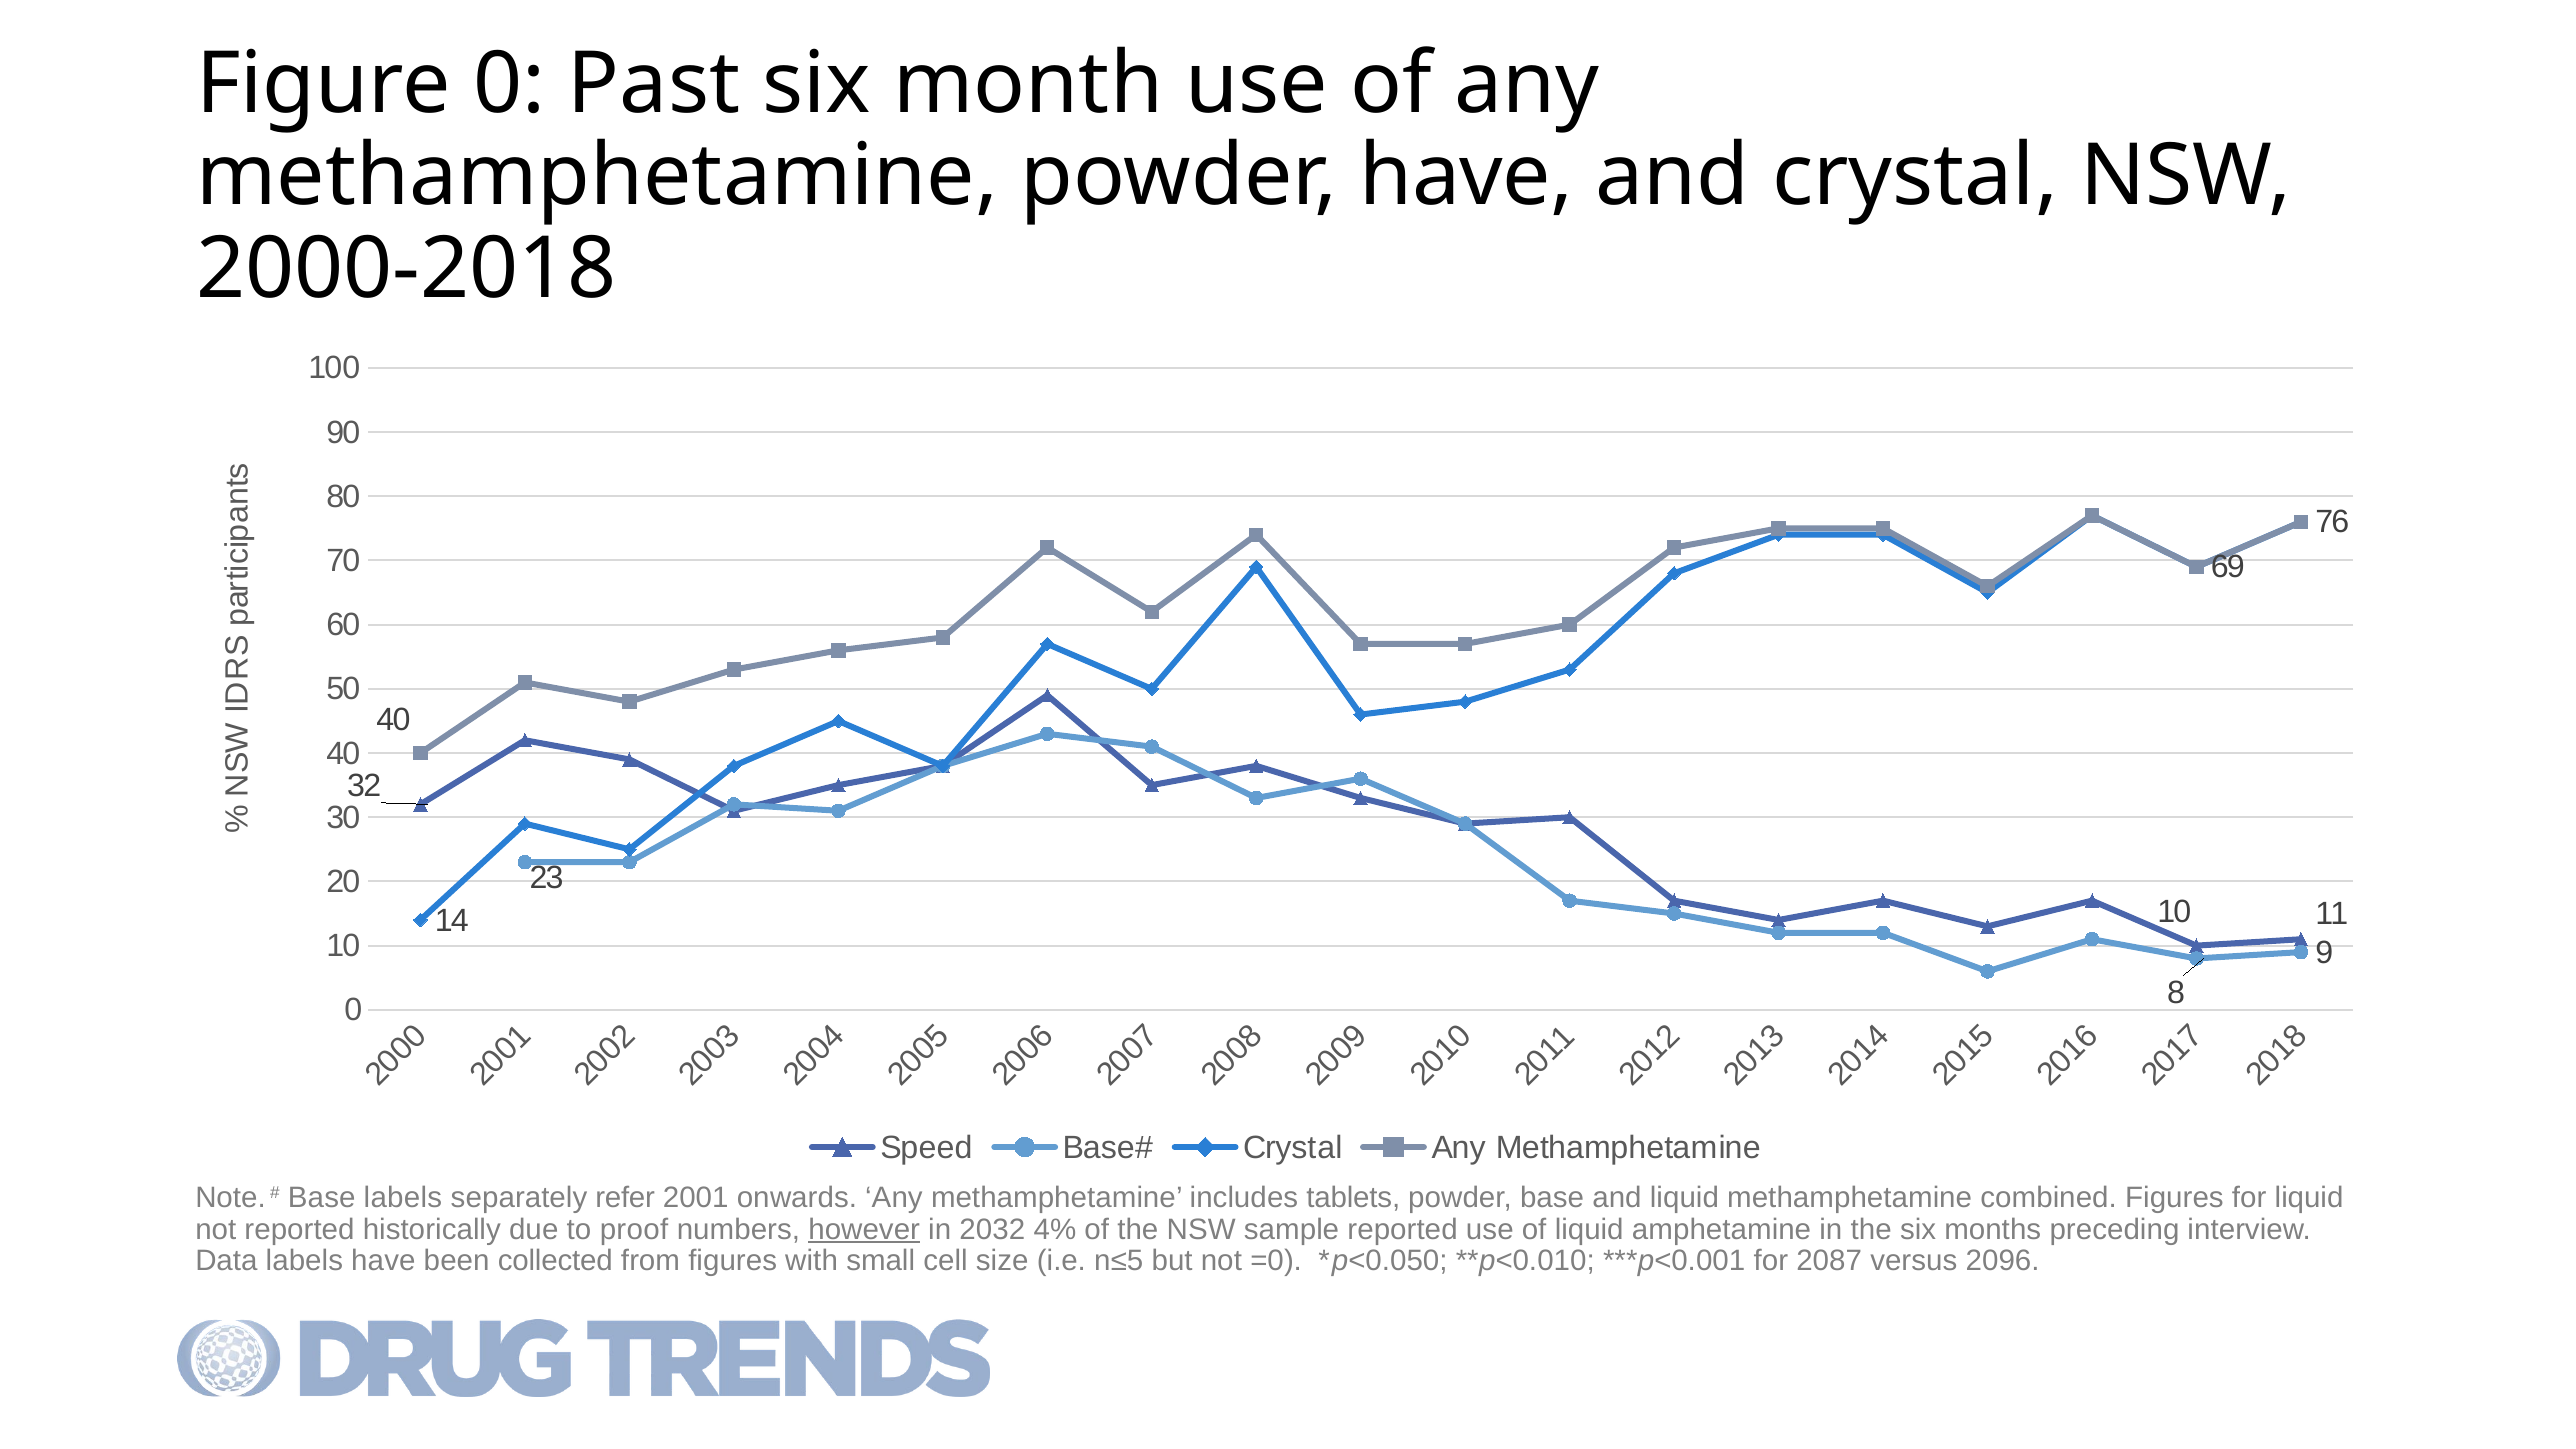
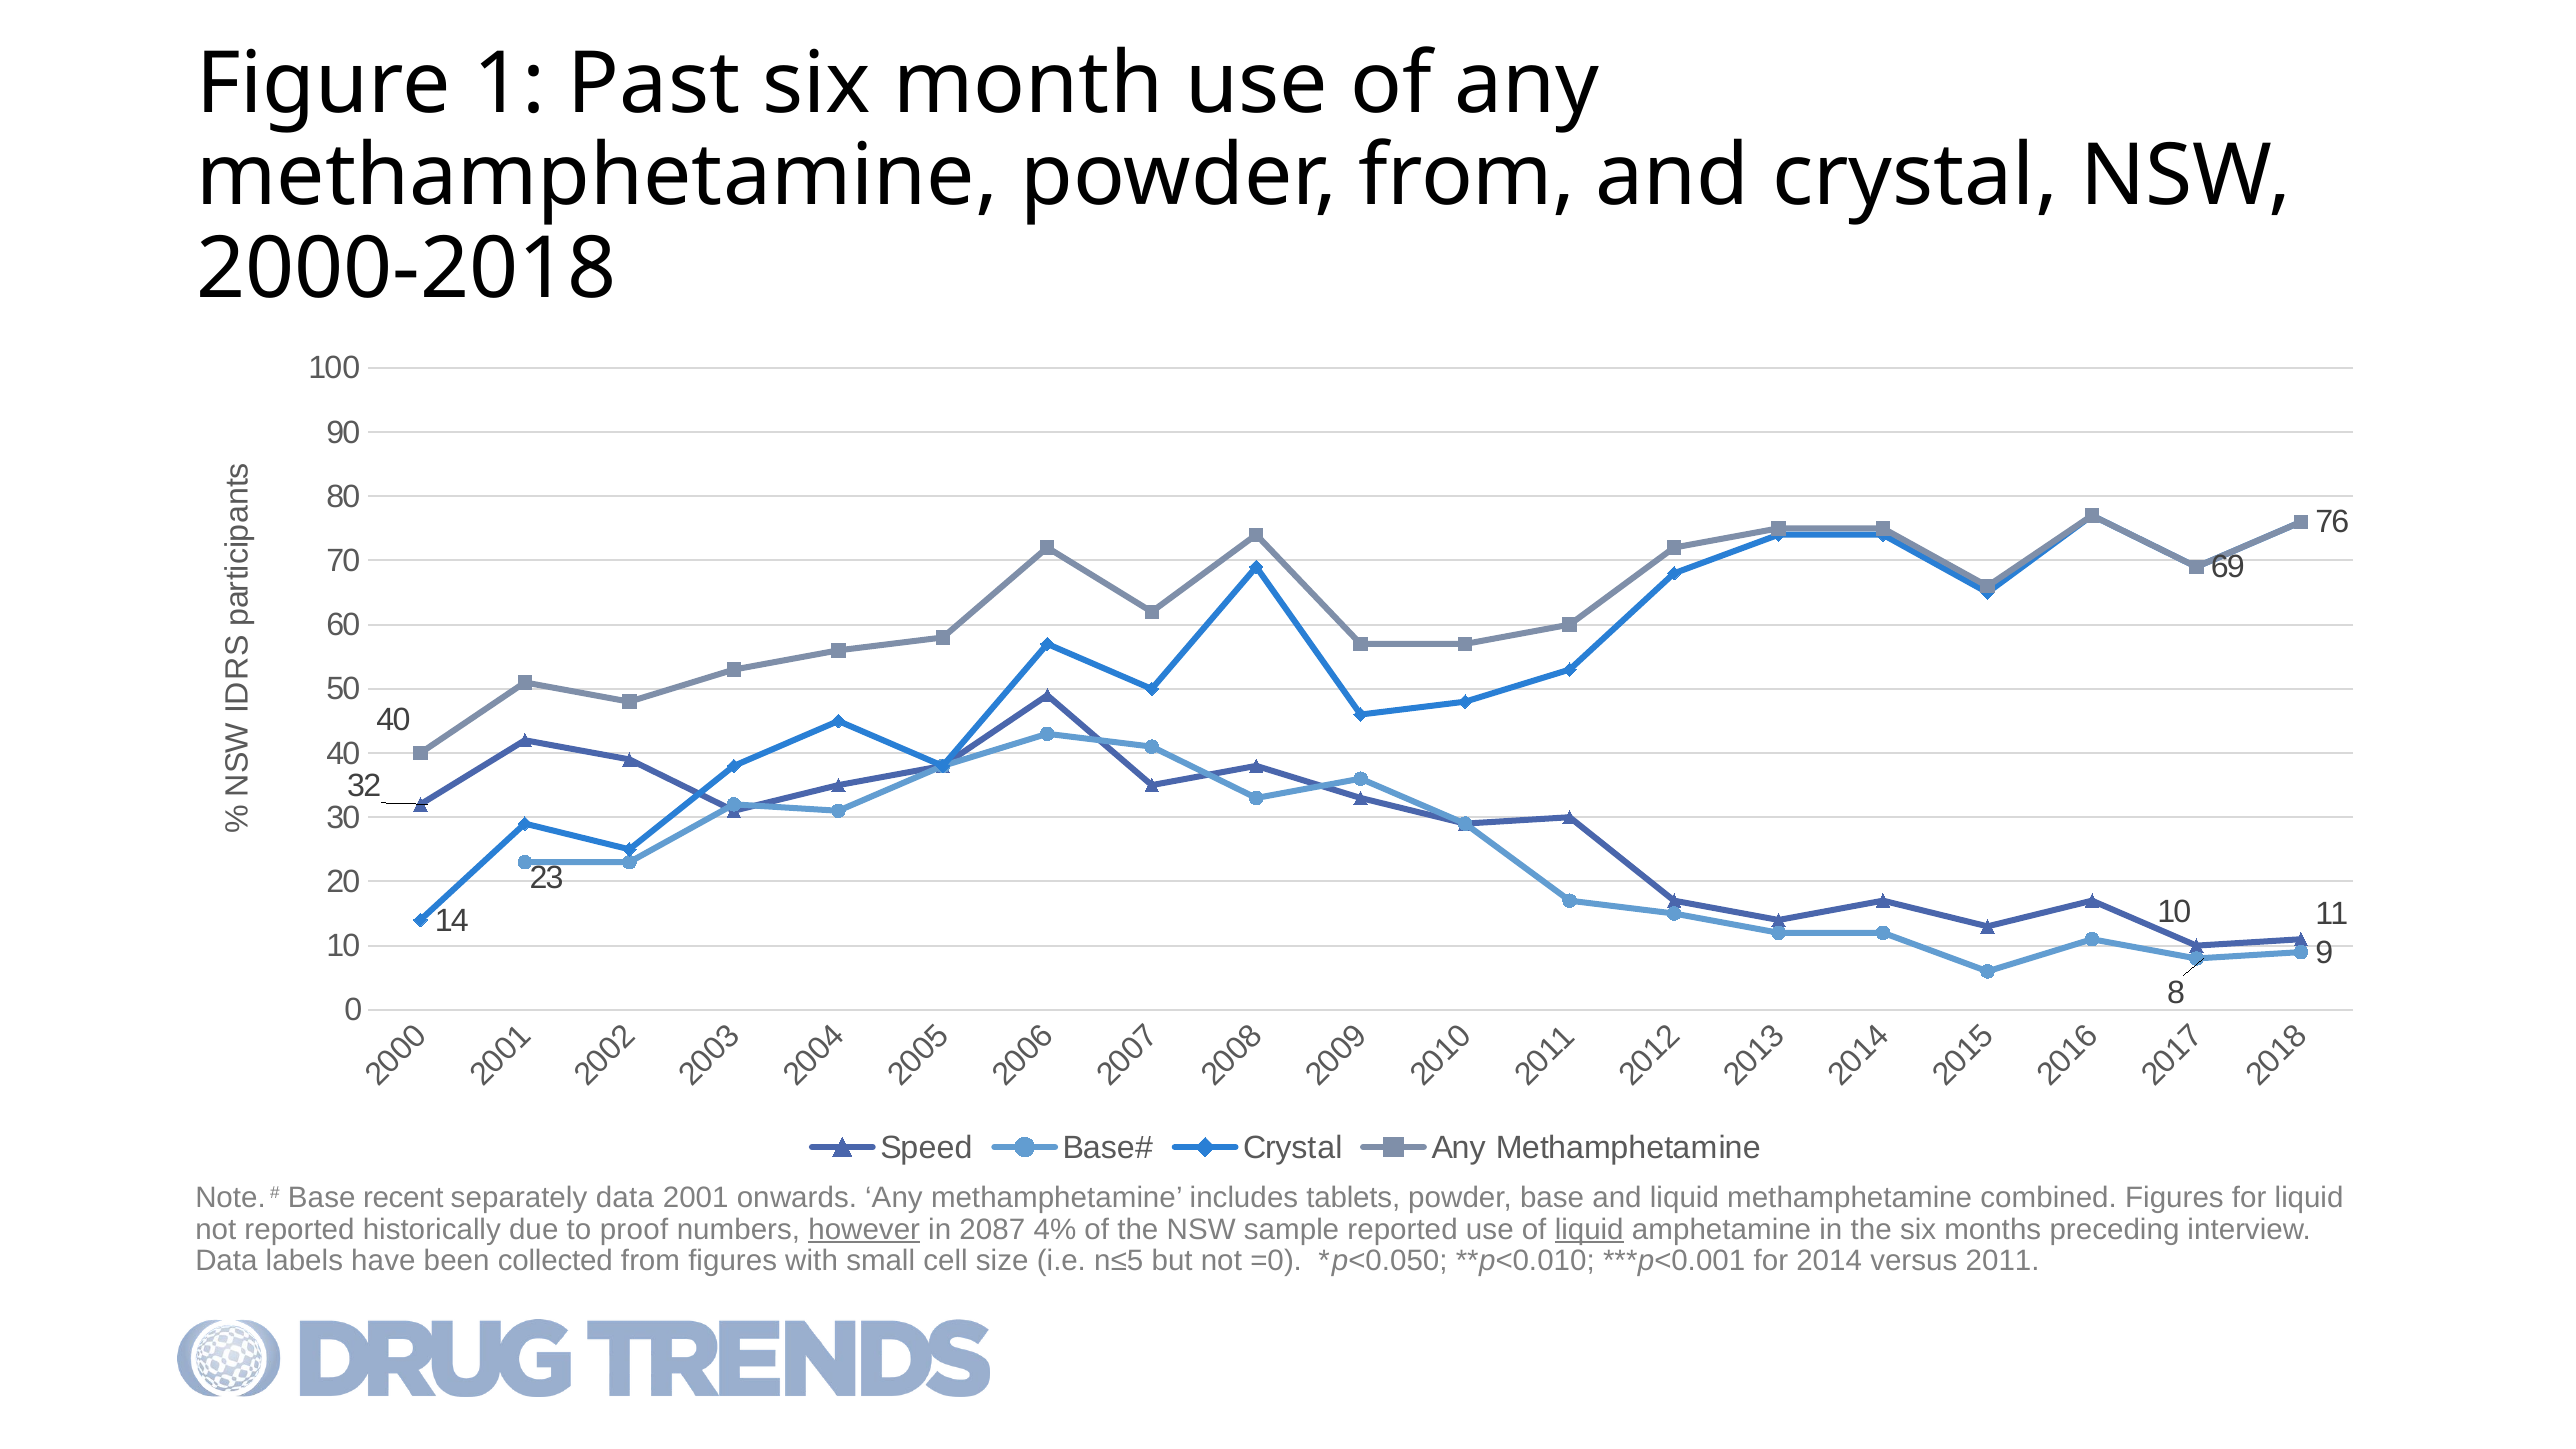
Figure 0: 0 -> 1
powder have: have -> from
Base labels: labels -> recent
separately refer: refer -> data
2032: 2032 -> 2087
liquid at (1589, 1229) underline: none -> present
2087: 2087 -> 2014
2096: 2096 -> 2011
